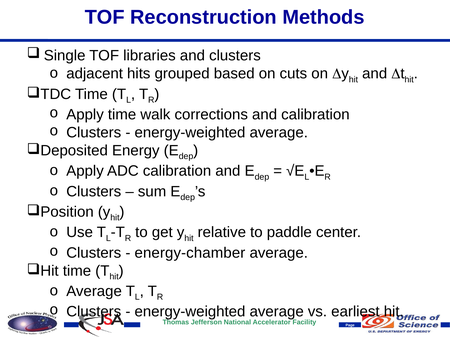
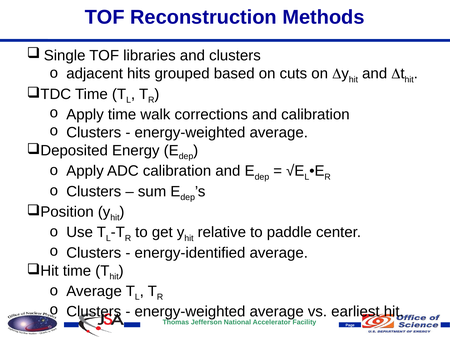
energy-chamber: energy-chamber -> energy-identified
